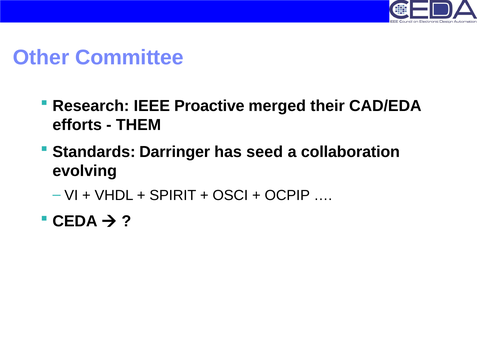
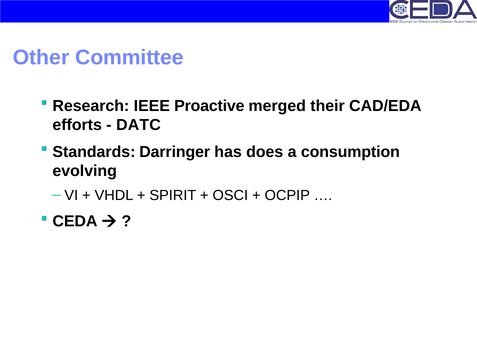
THEM: THEM -> DATC
seed: seed -> does
collaboration: collaboration -> consumption
